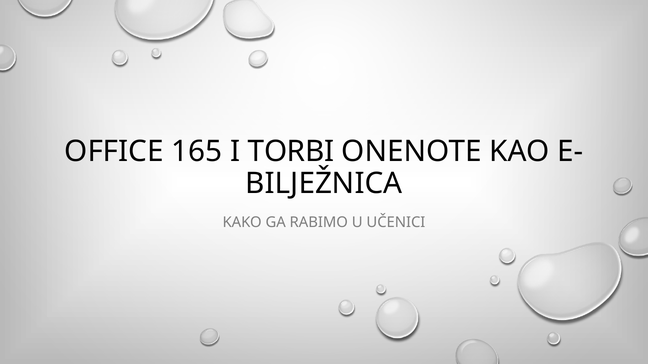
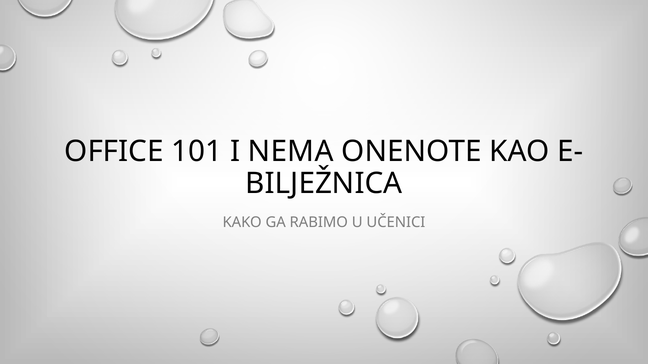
165: 165 -> 101
TORBI: TORBI -> NEMA
